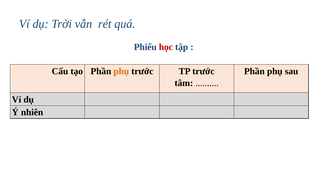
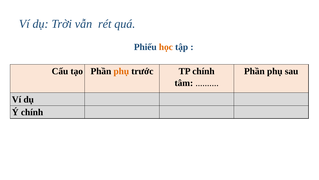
học colour: red -> orange
TP trước: trước -> chính
Ý nhiên: nhiên -> chính
